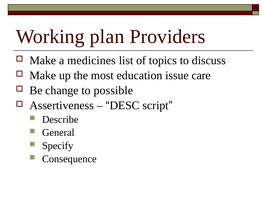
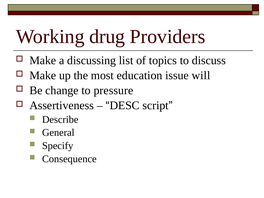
plan: plan -> drug
medicines: medicines -> discussing
care: care -> will
possible: possible -> pressure
